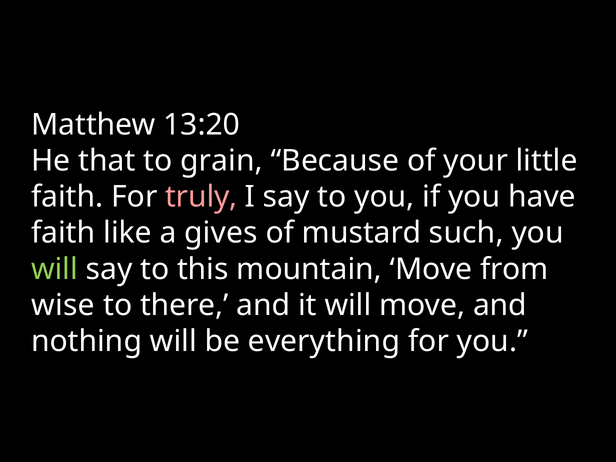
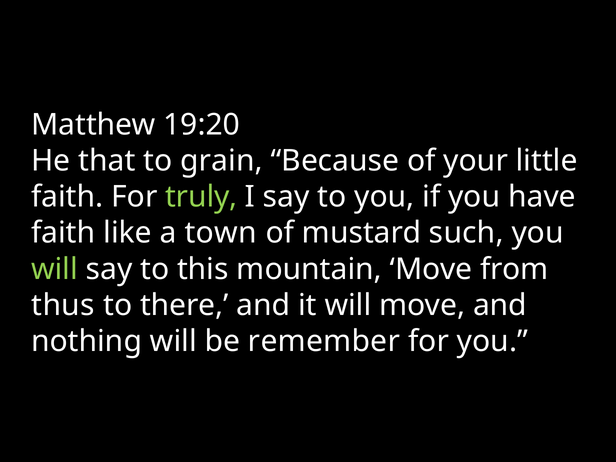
13:20: 13:20 -> 19:20
truly colour: pink -> light green
gives: gives -> town
wise: wise -> thus
everything: everything -> remember
